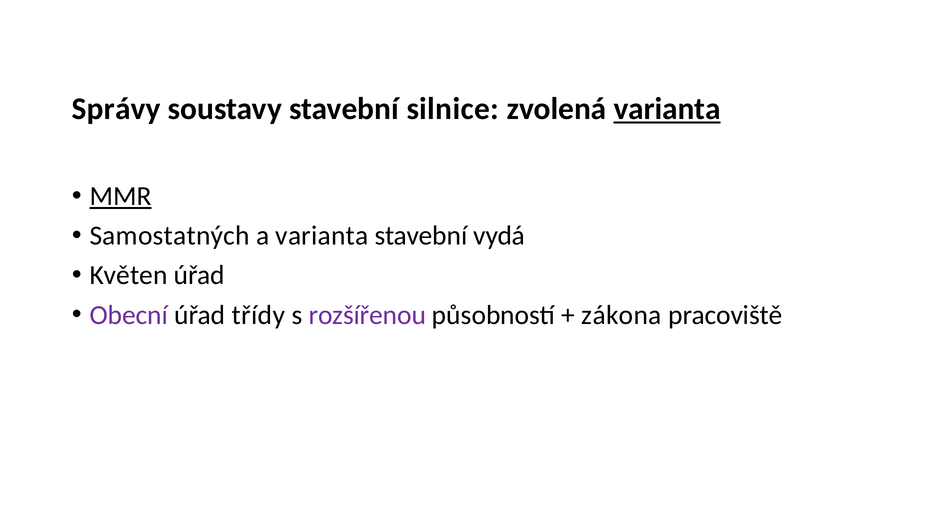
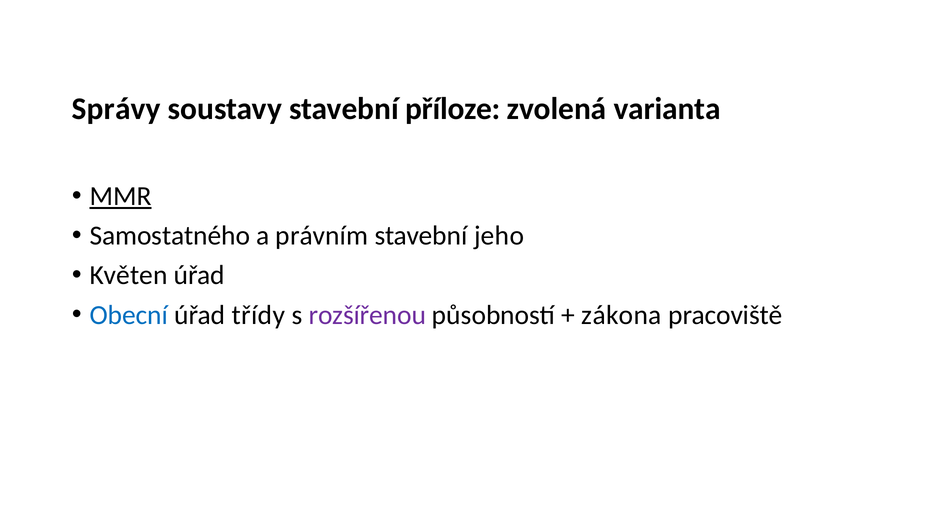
silnice: silnice -> příloze
varianta at (667, 109) underline: present -> none
Samostatných: Samostatných -> Samostatného
a varianta: varianta -> právním
vydá: vydá -> jeho
Obecní colour: purple -> blue
